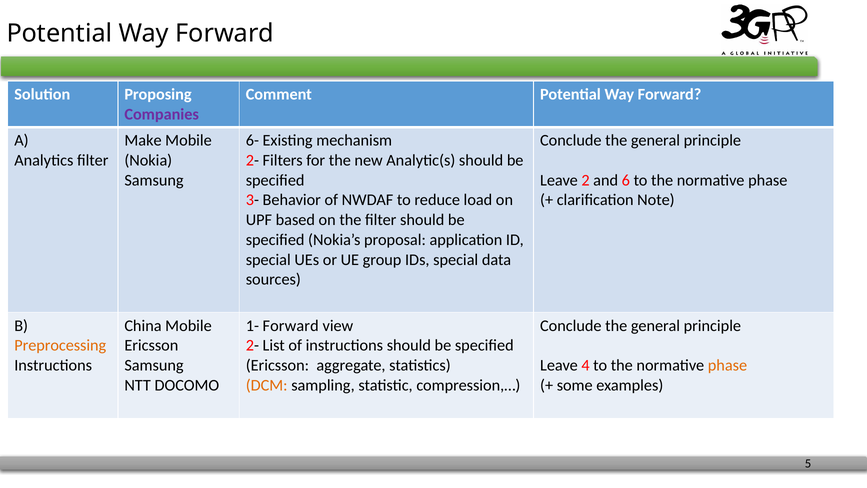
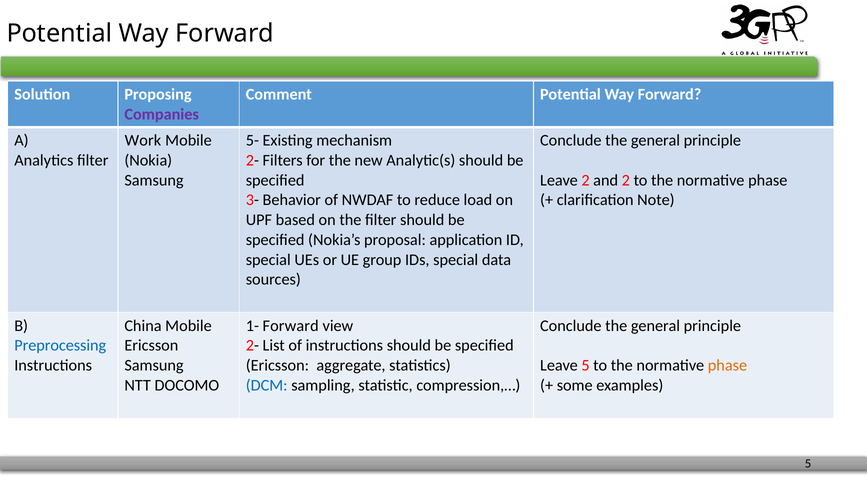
Make: Make -> Work
6-: 6- -> 5-
and 6: 6 -> 2
Preprocessing colour: orange -> blue
Leave 4: 4 -> 5
DCM colour: orange -> blue
